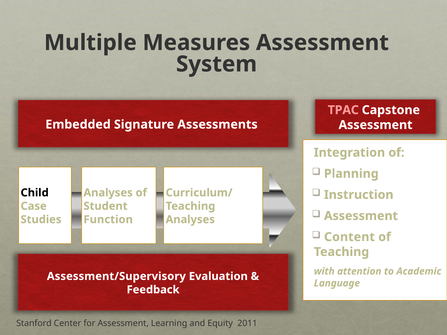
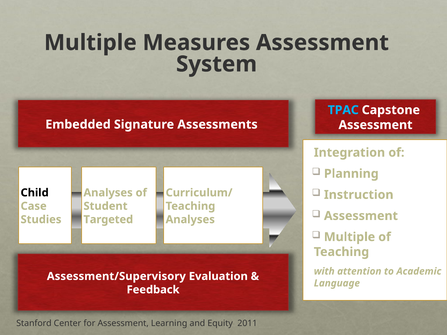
TPAC colour: pink -> light blue
Function: Function -> Targeted
Content at (349, 237): Content -> Multiple
